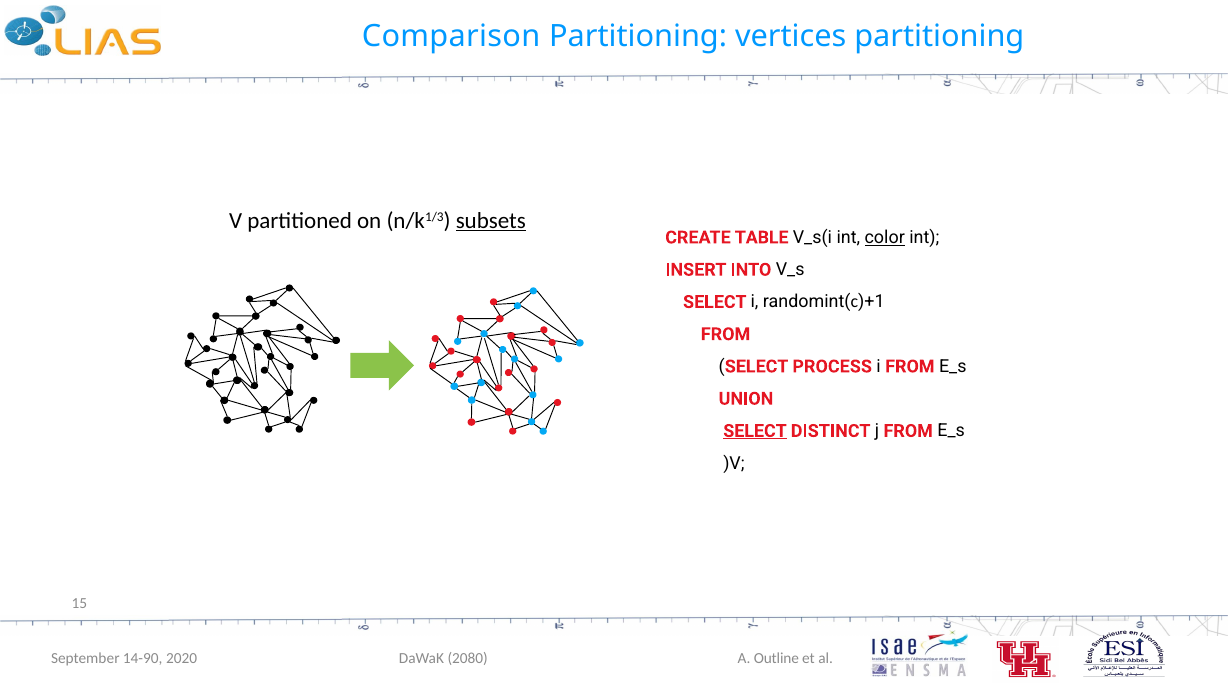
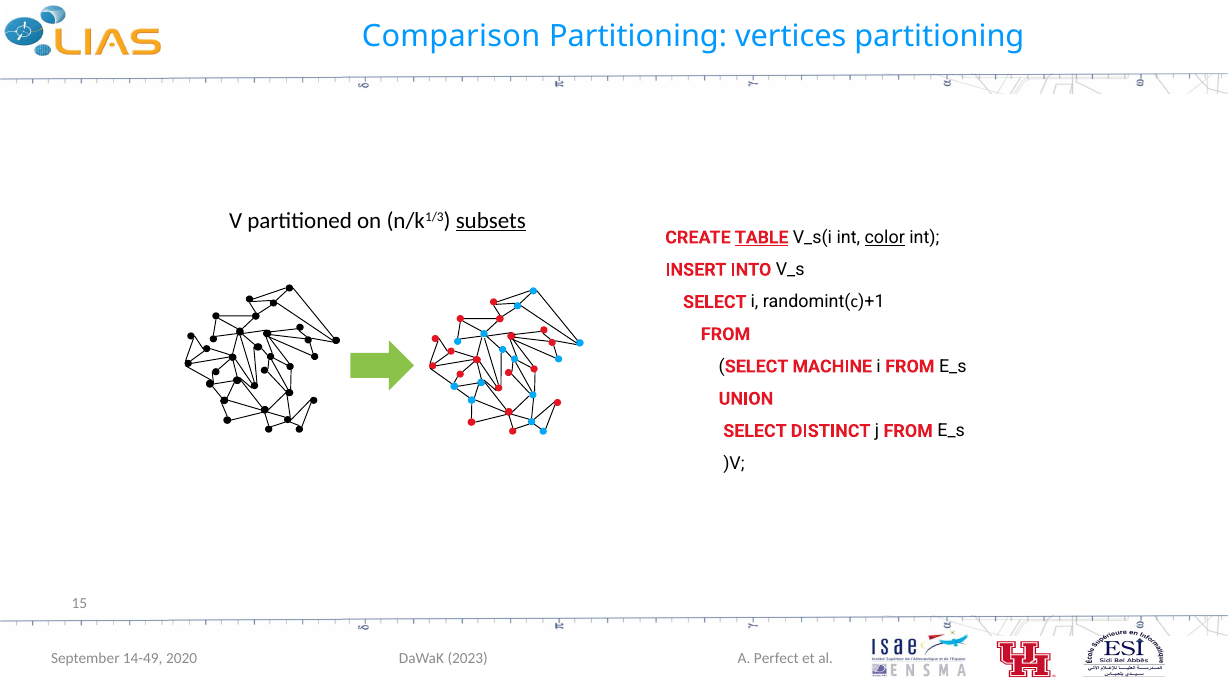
TABLE underline: none -> present
PROCESS: PROCESS -> MACHINE
SELECT at (755, 431) underline: present -> none
14-90: 14-90 -> 14-49
2080: 2080 -> 2023
Outline: Outline -> Perfect
